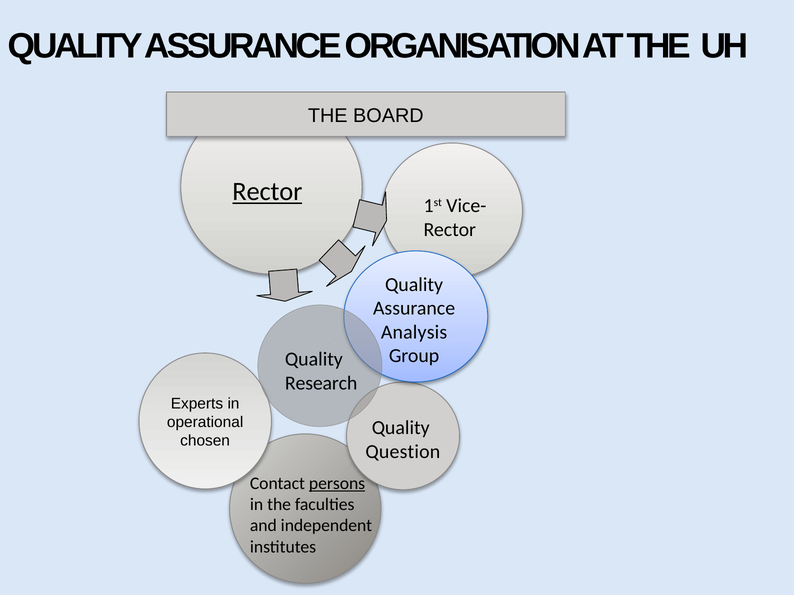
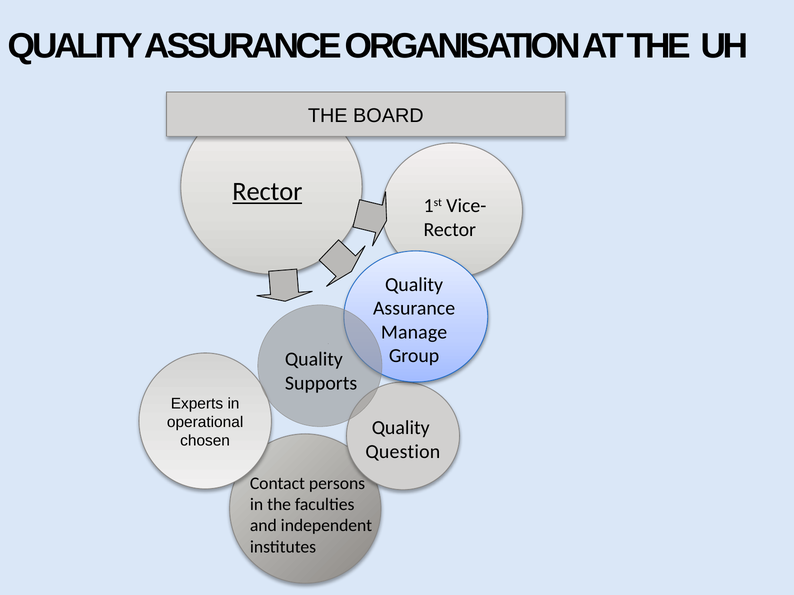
Analysis: Analysis -> Manage
Research: Research -> Supports
persons underline: present -> none
